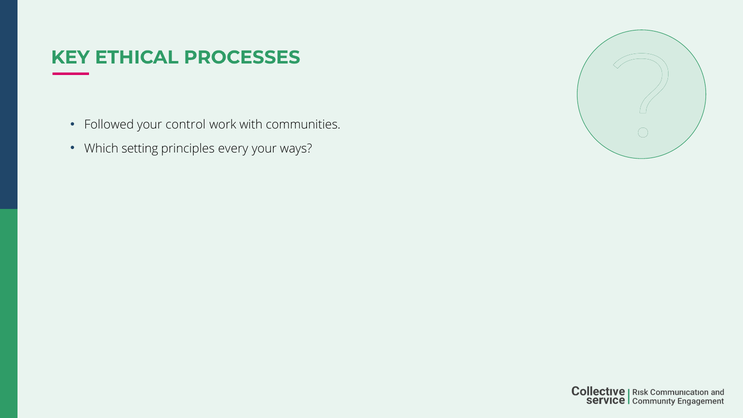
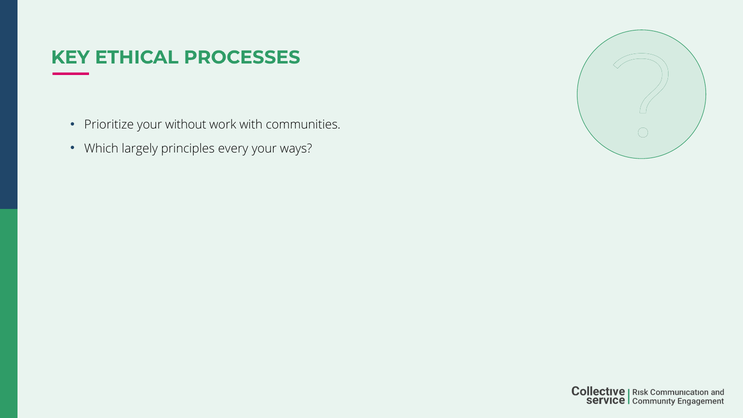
Followed: Followed -> Prioritize
control: control -> without
setting: setting -> largely
